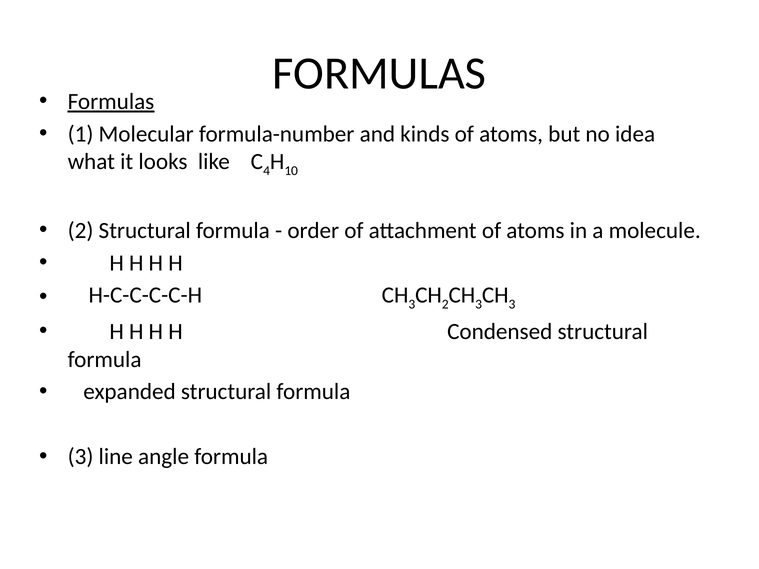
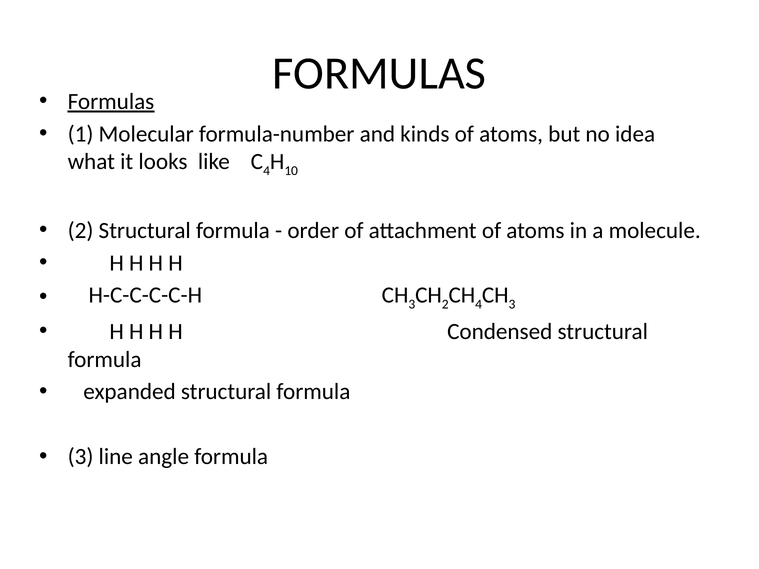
3 at (479, 304): 3 -> 4
